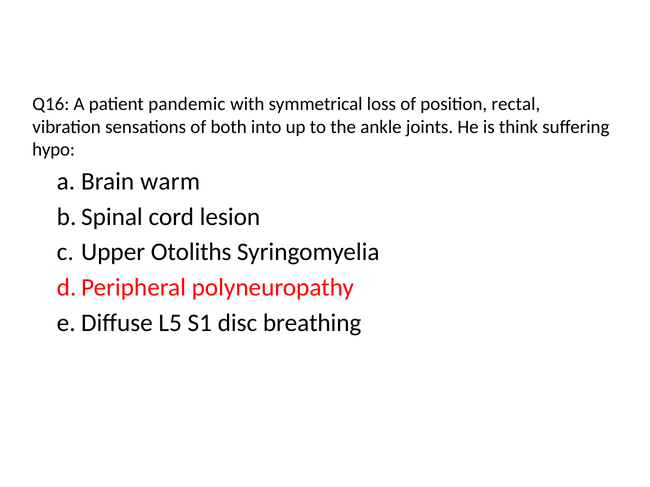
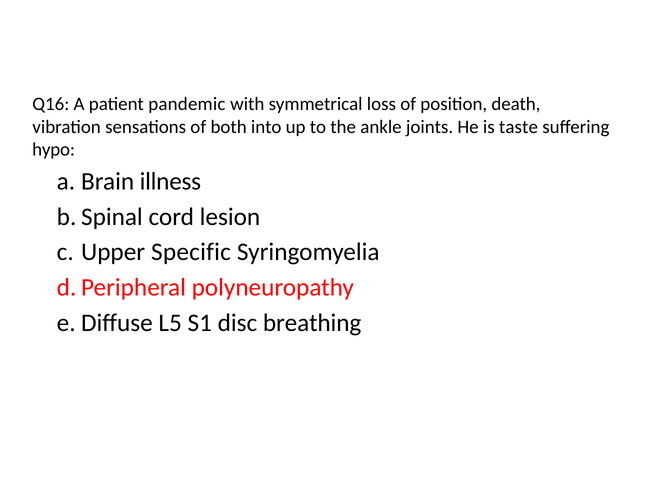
rectal: rectal -> death
think: think -> taste
warm: warm -> illness
Otoliths: Otoliths -> Specific
